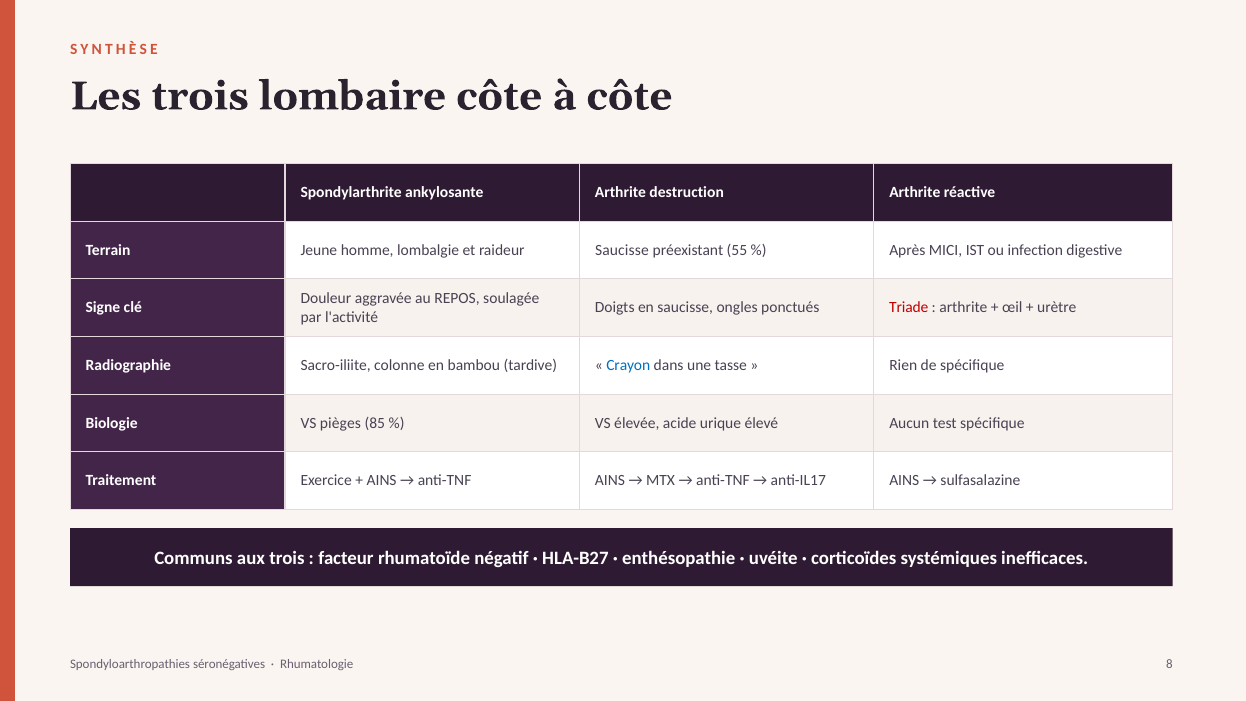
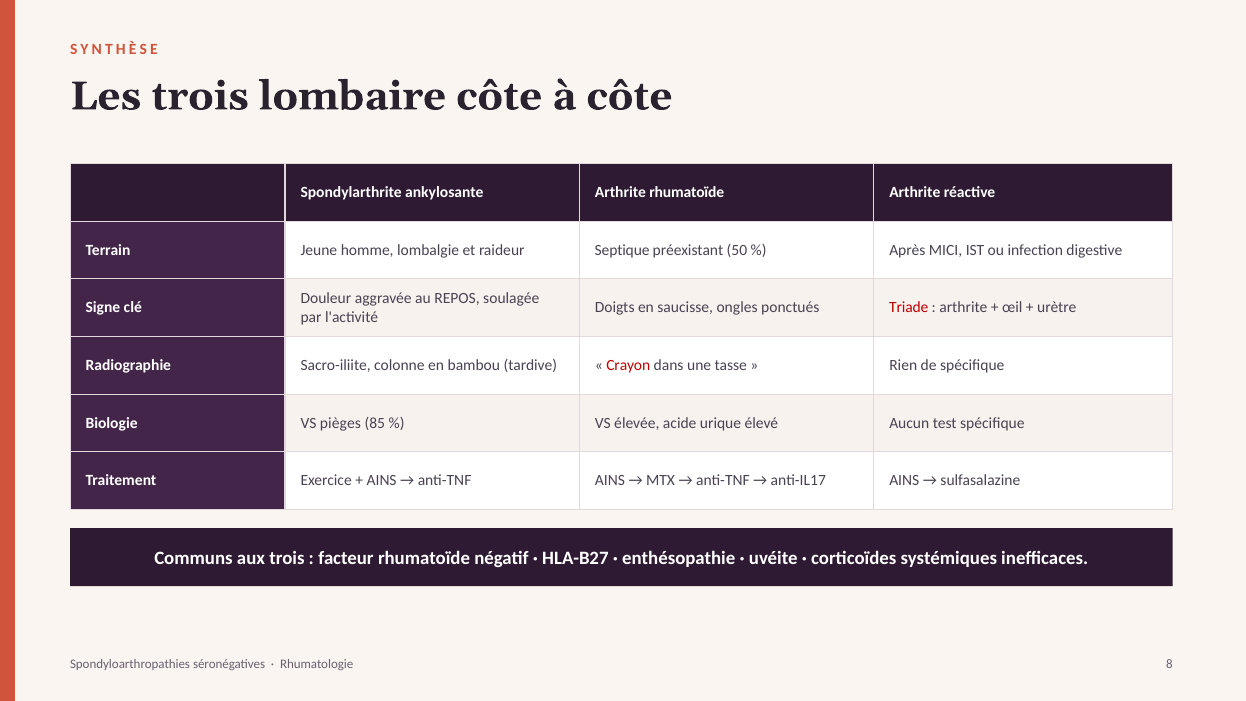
Arthrite destruction: destruction -> rhumatoïde
raideur Saucisse: Saucisse -> Septique
55: 55 -> 50
Crayon colour: blue -> red
